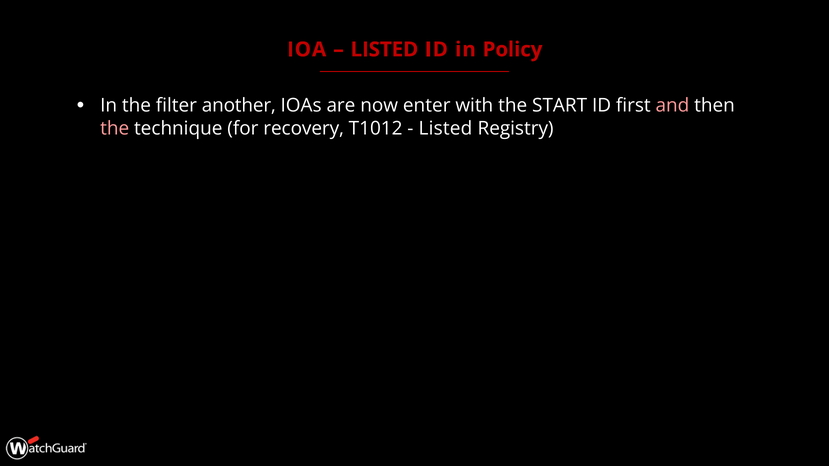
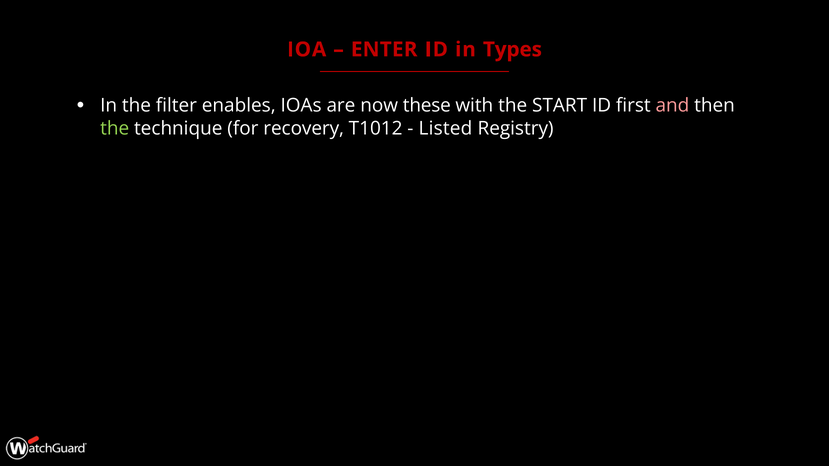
LISTED at (384, 50): LISTED -> ENTER
Policy: Policy -> Types
another: another -> enables
enter: enter -> these
the at (115, 129) colour: pink -> light green
